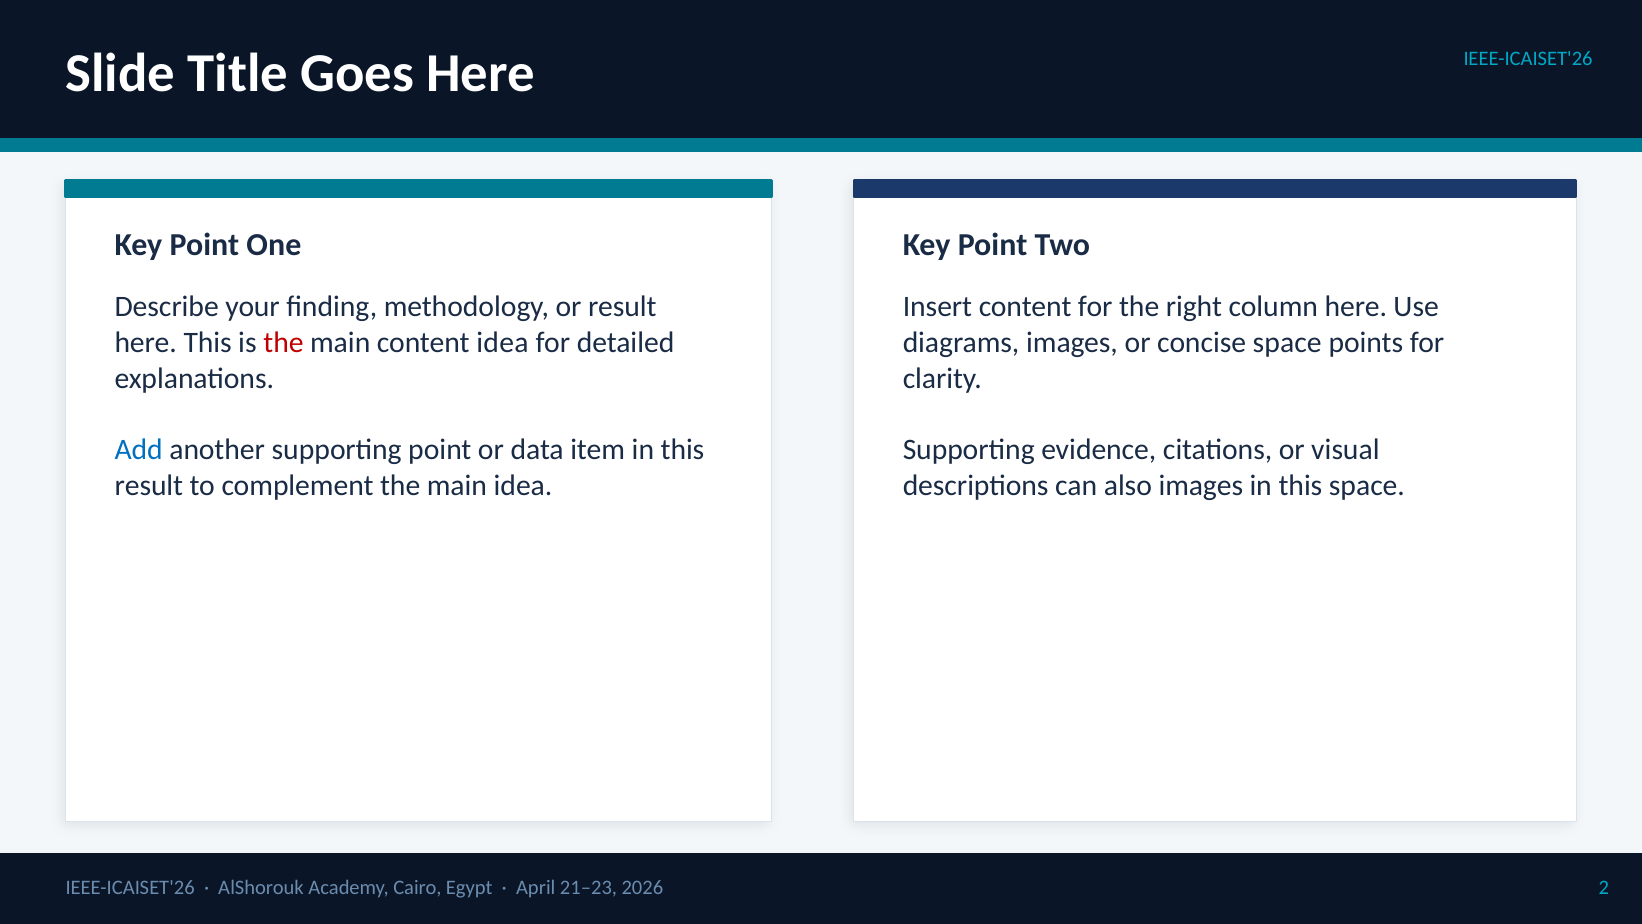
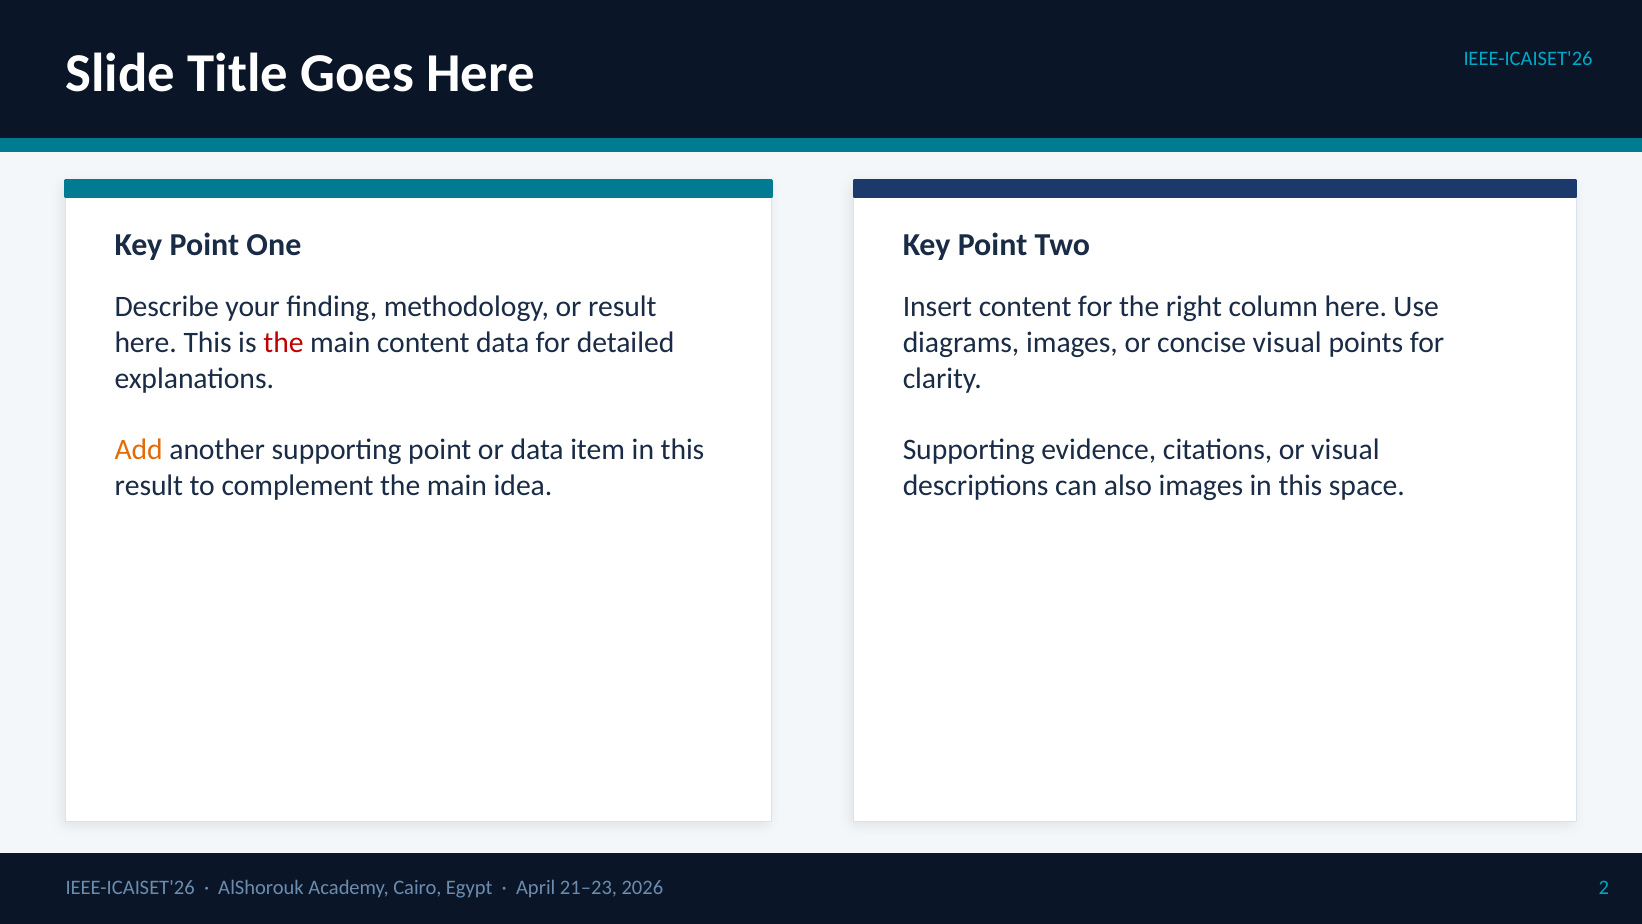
content idea: idea -> data
concise space: space -> visual
Add colour: blue -> orange
